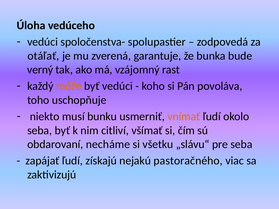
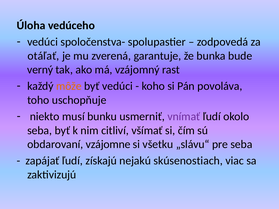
vnímať colour: orange -> purple
necháme: necháme -> vzájomne
pastoračného: pastoračného -> skúsenostiach
